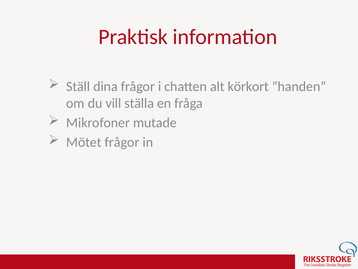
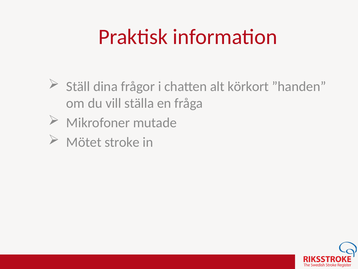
Mötet frågor: frågor -> stroke
